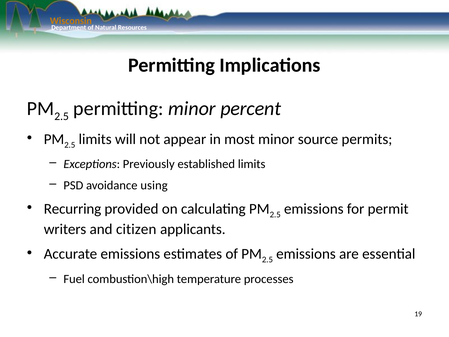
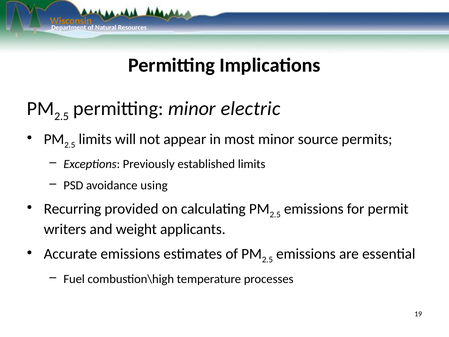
percent: percent -> electric
citizen: citizen -> weight
